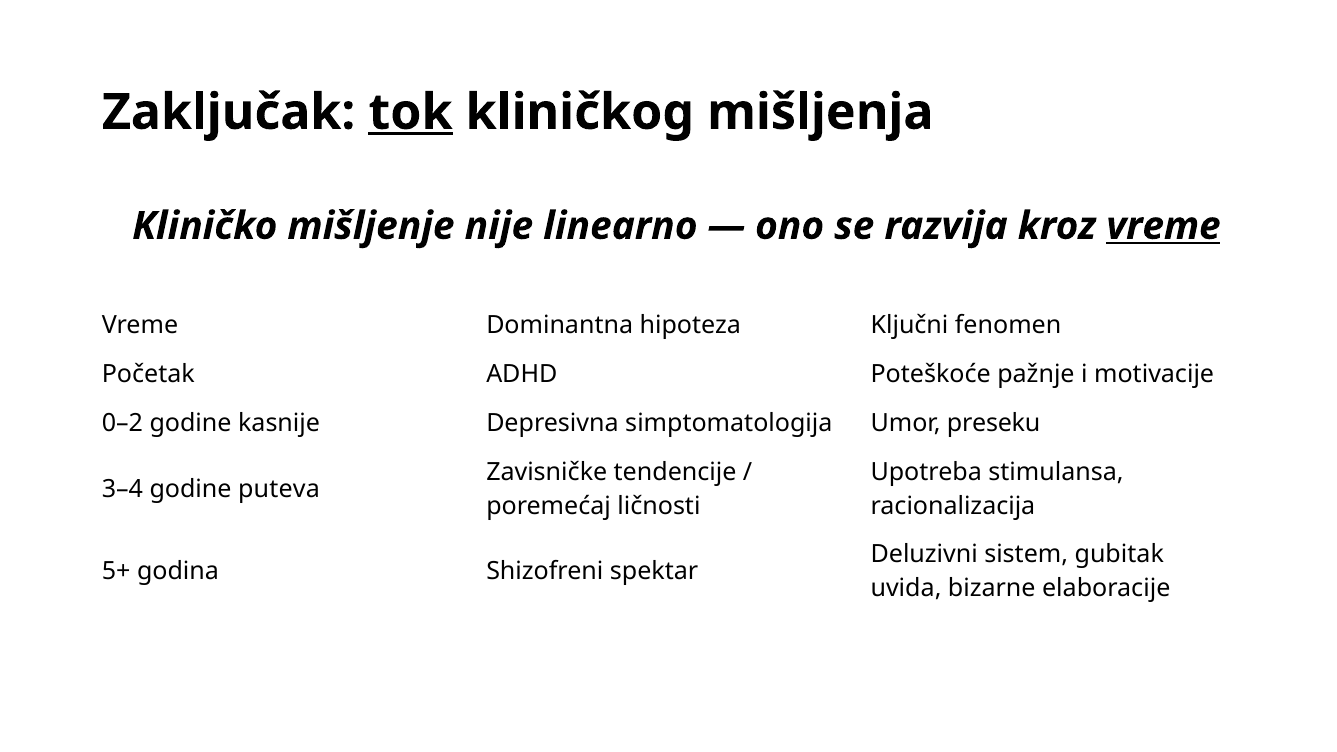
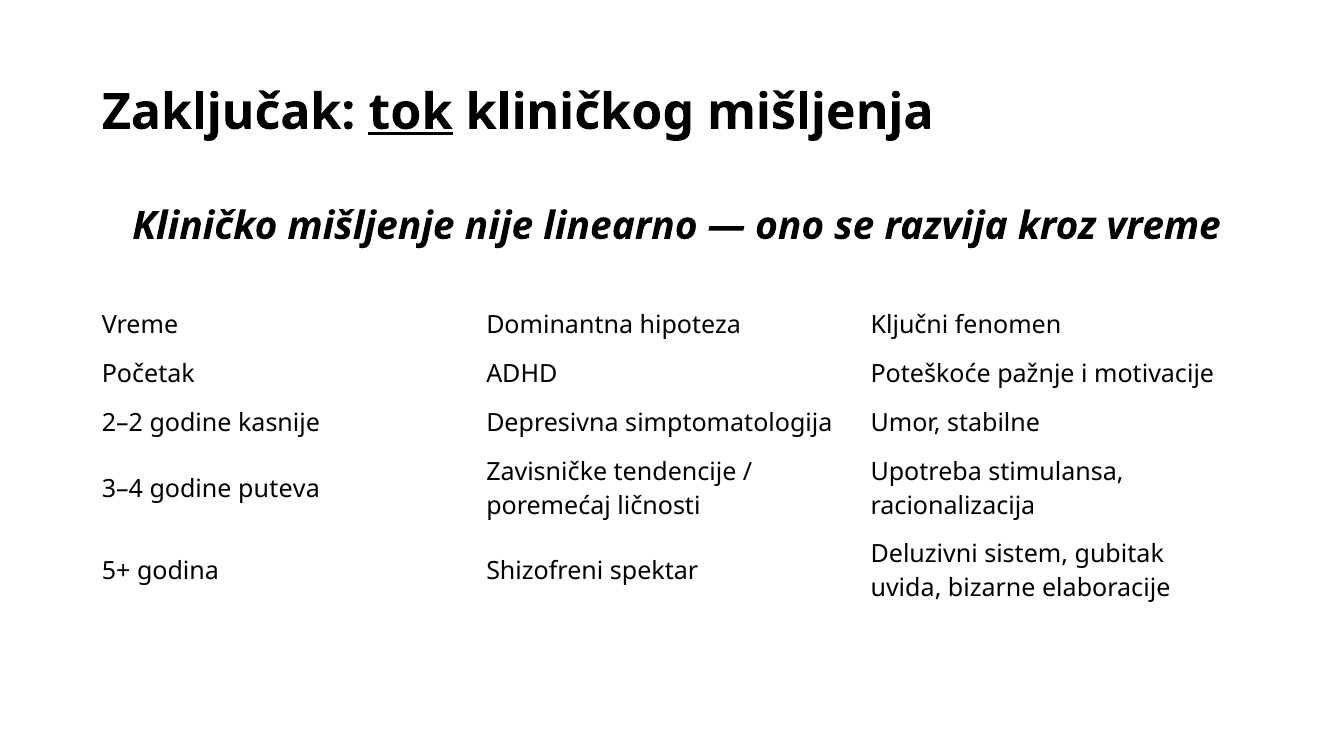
vreme at (1164, 226) underline: present -> none
0–2: 0–2 -> 2–2
preseku: preseku -> stabilne
